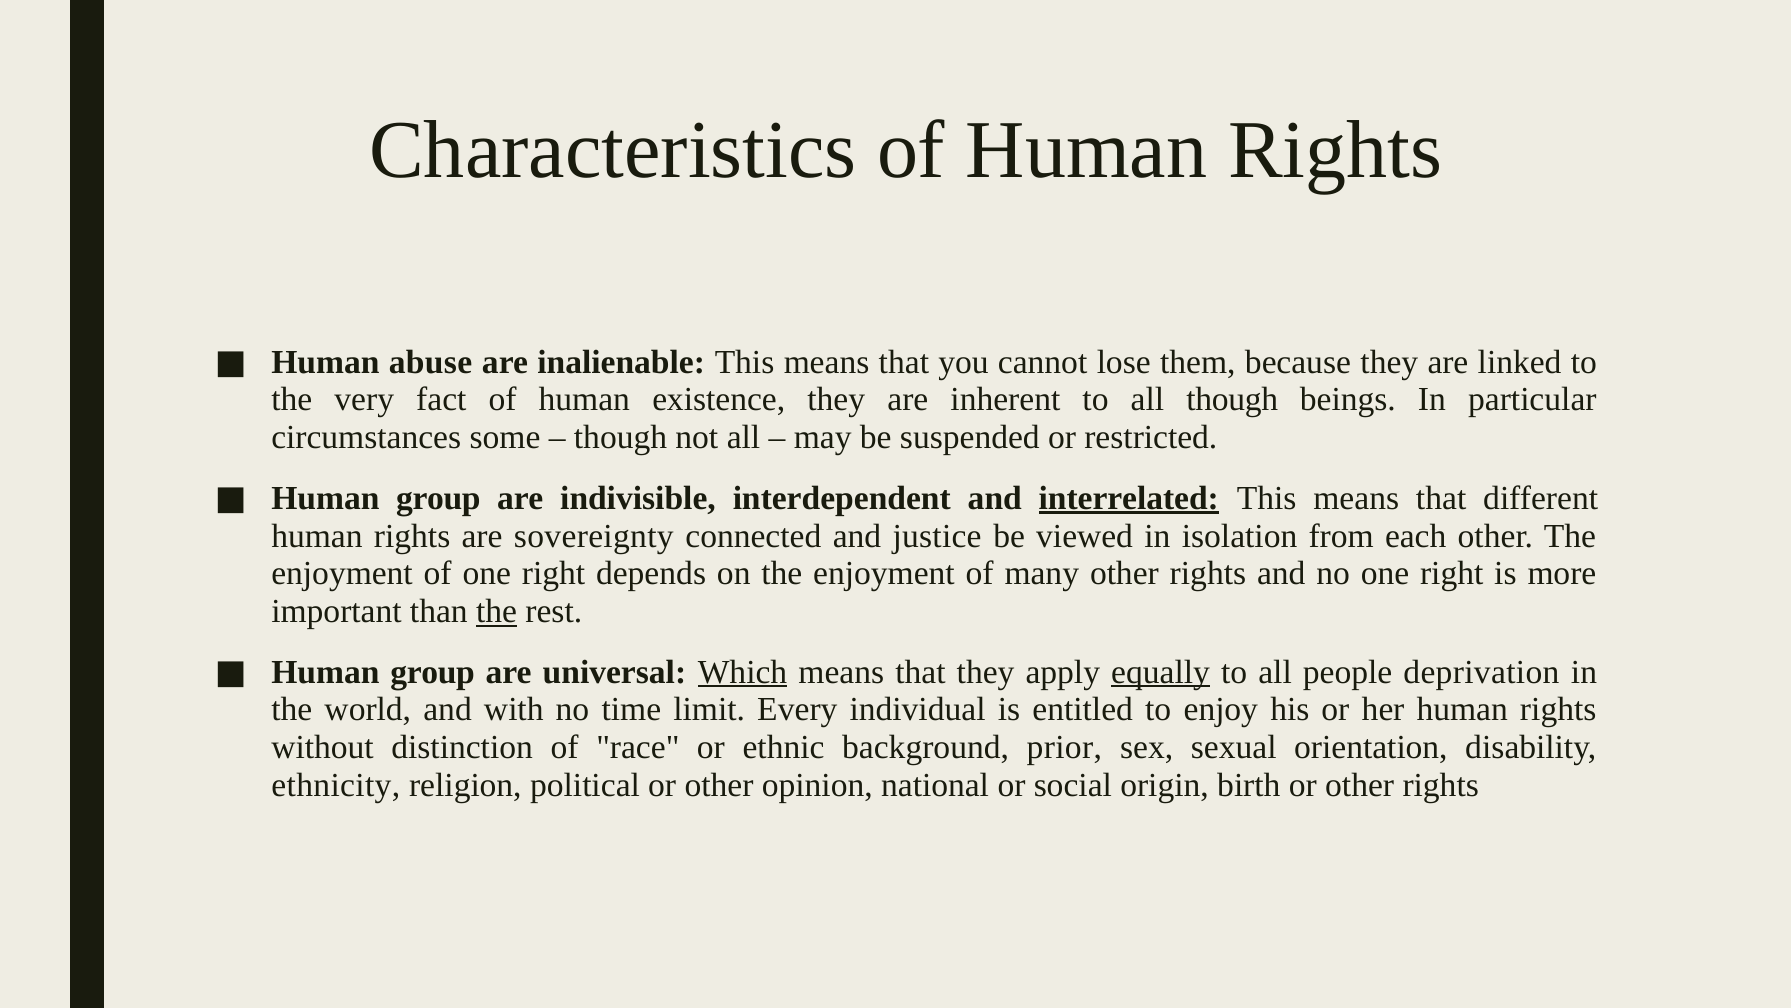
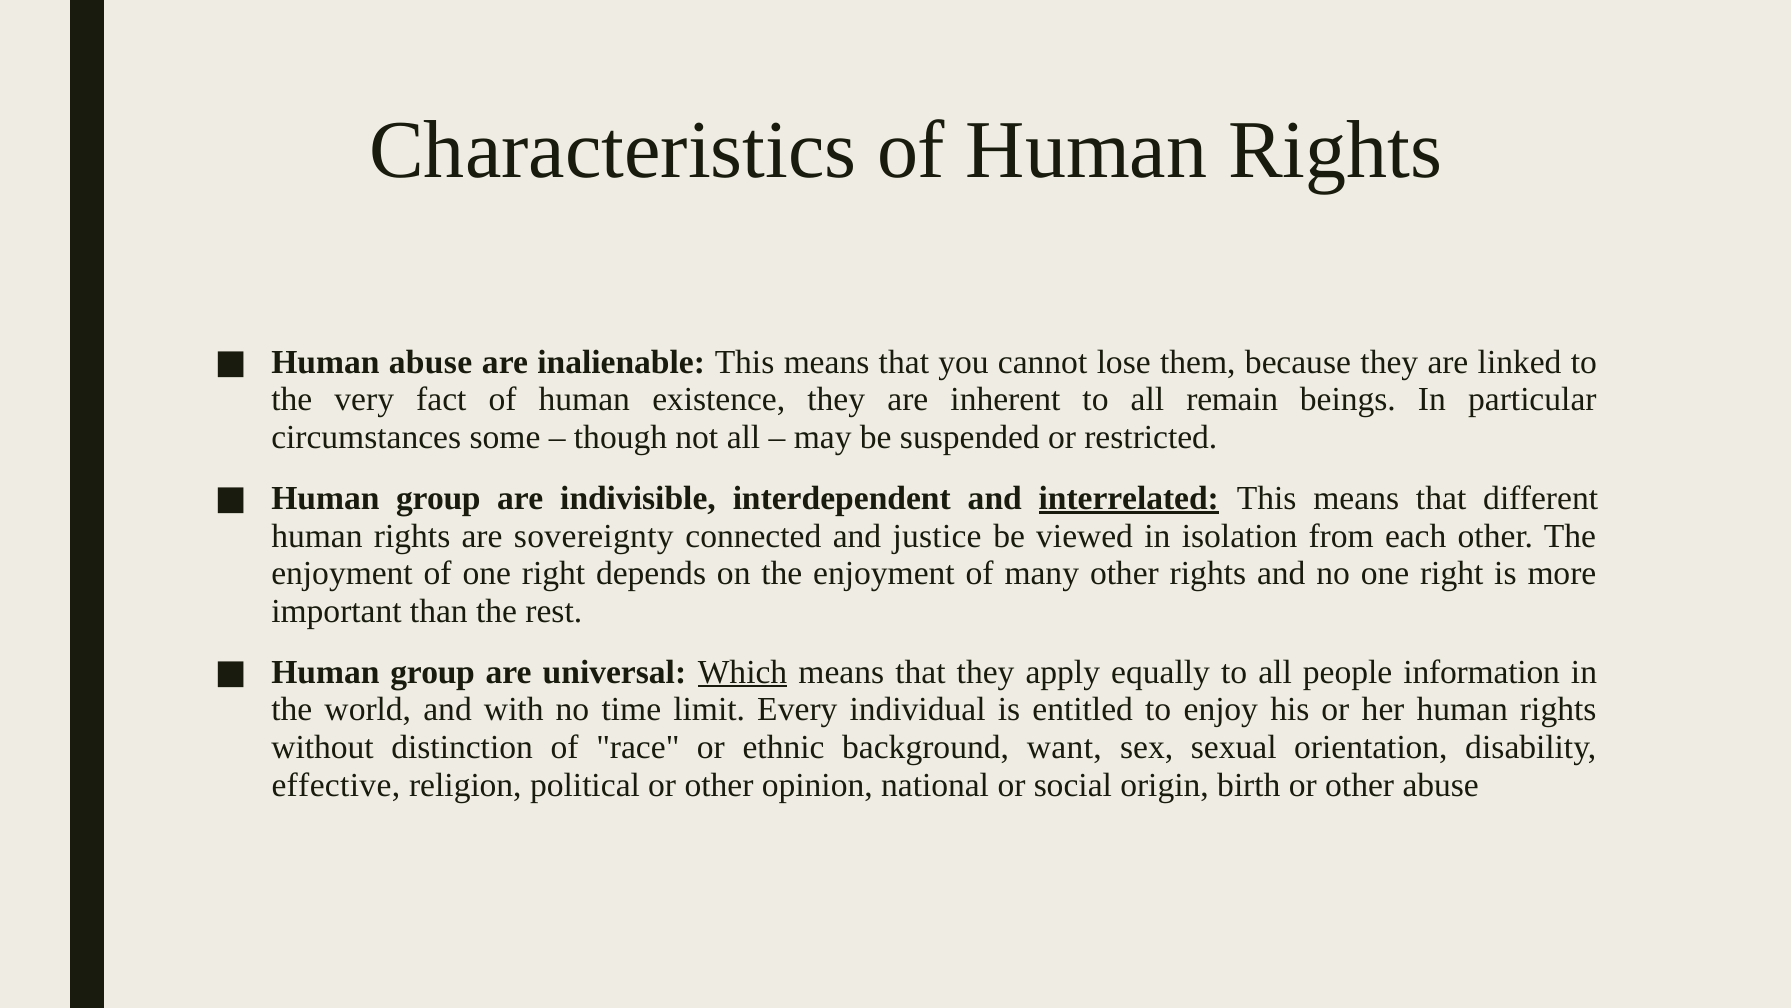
all though: though -> remain
the at (497, 611) underline: present -> none
equally underline: present -> none
deprivation: deprivation -> information
prior: prior -> want
ethnicity: ethnicity -> effective
or other rights: rights -> abuse
